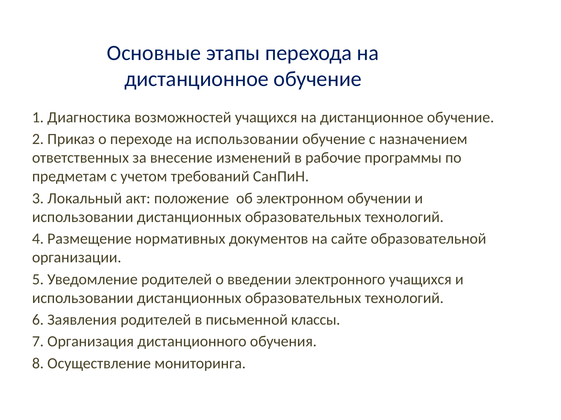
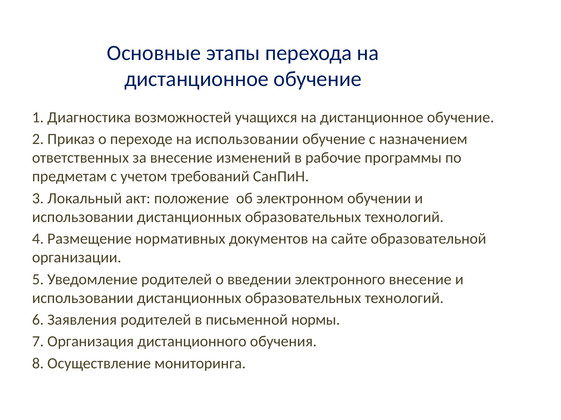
электронного учащихся: учащихся -> внесение
классы: классы -> нормы
